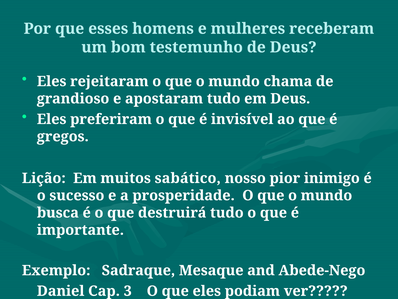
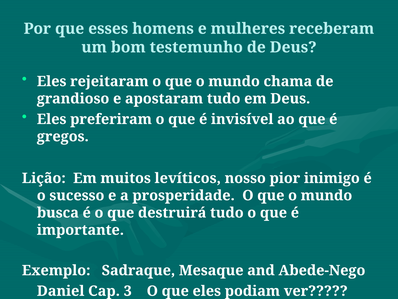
sabático: sabático -> levíticos
